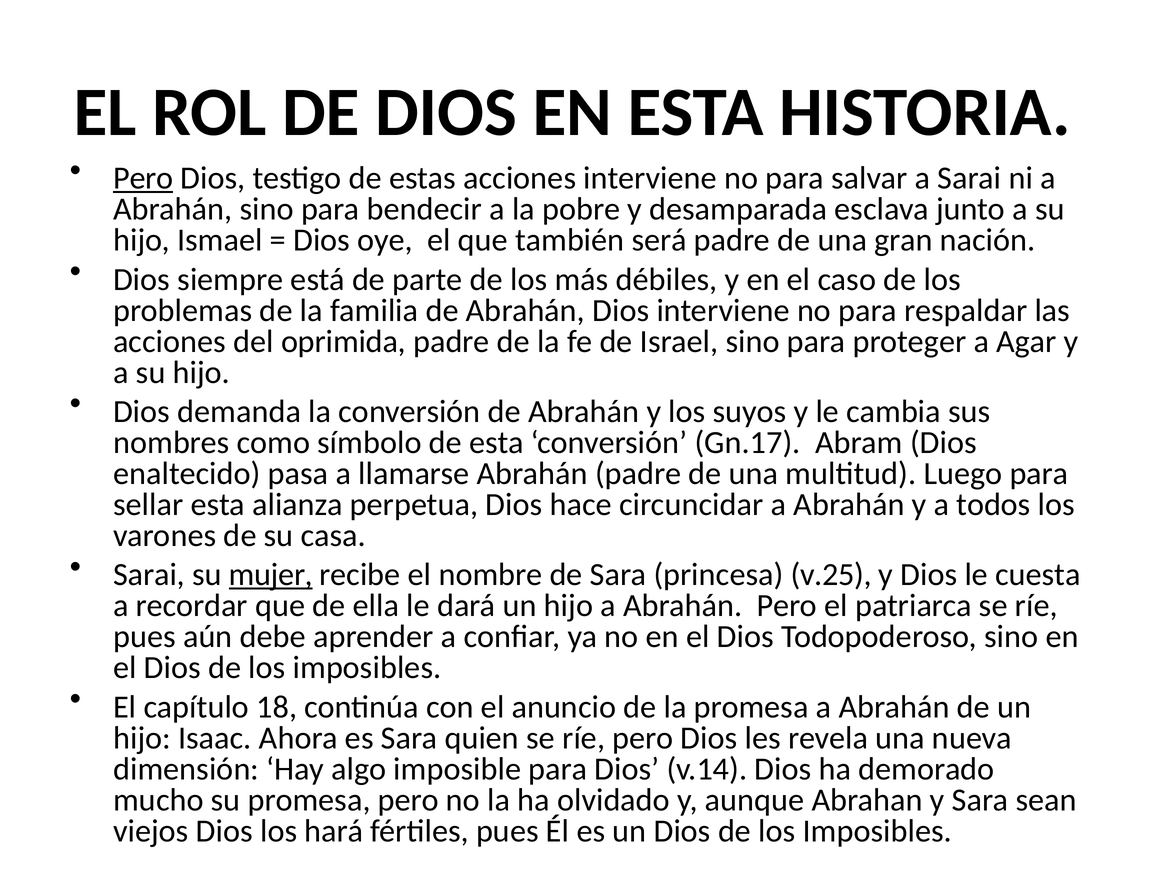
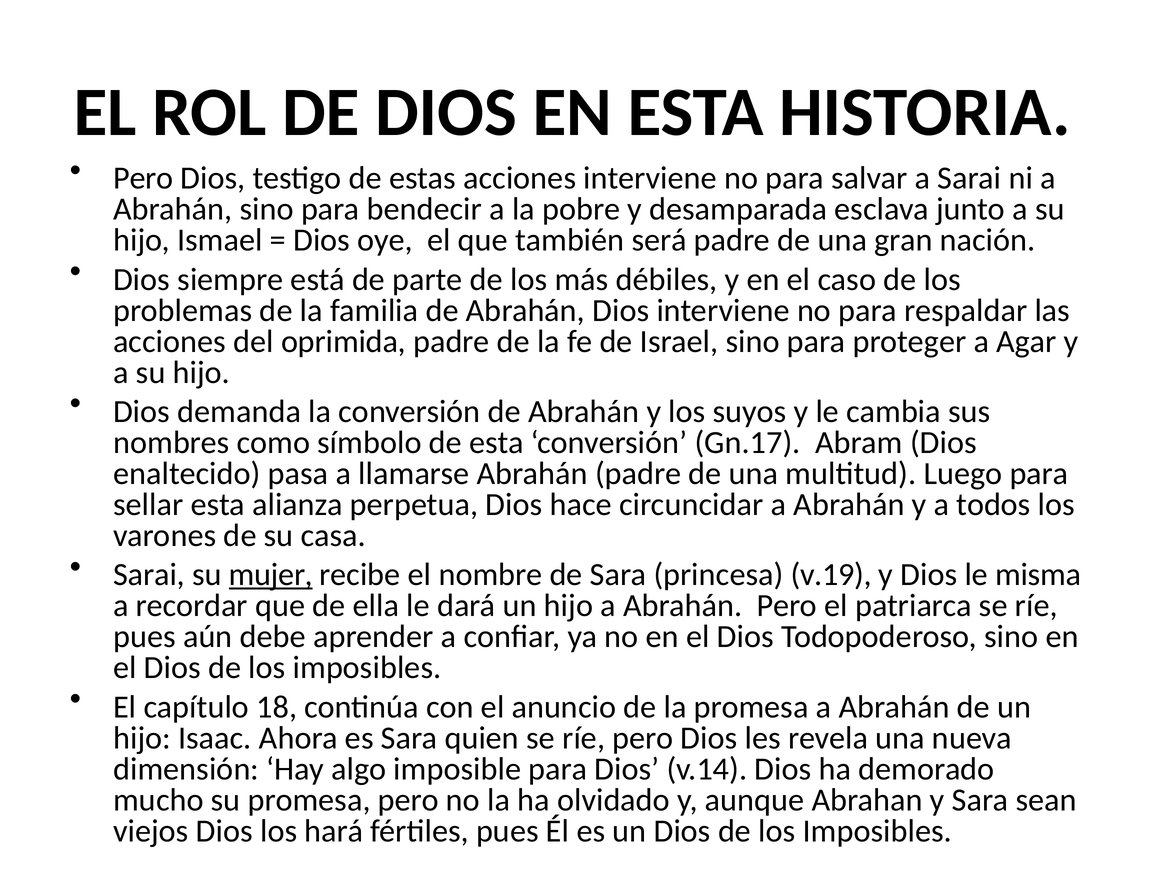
Pero at (143, 178) underline: present -> none
v.25: v.25 -> v.19
cuesta: cuesta -> misma
